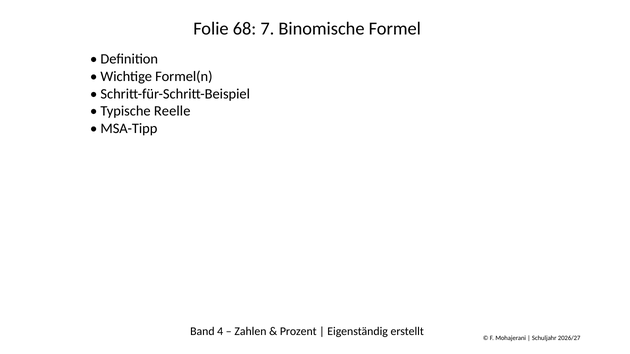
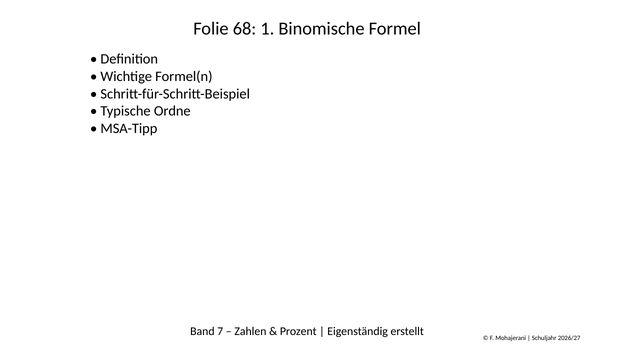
7: 7 -> 1
Reelle: Reelle -> Ordne
4: 4 -> 7
